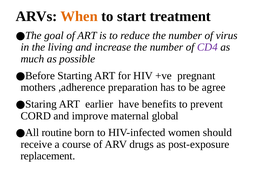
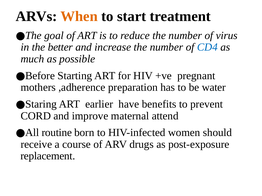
living: living -> better
CD4 colour: purple -> blue
agree: agree -> water
global: global -> attend
